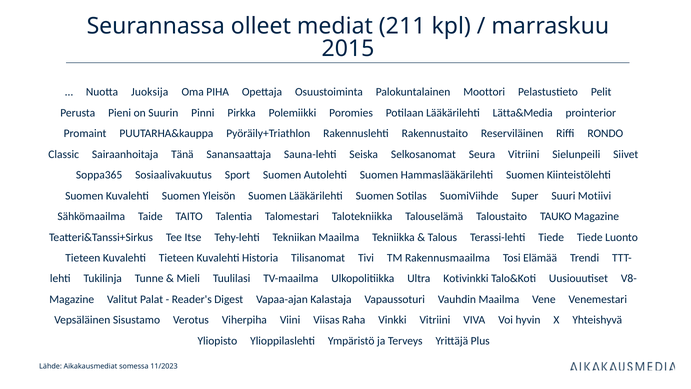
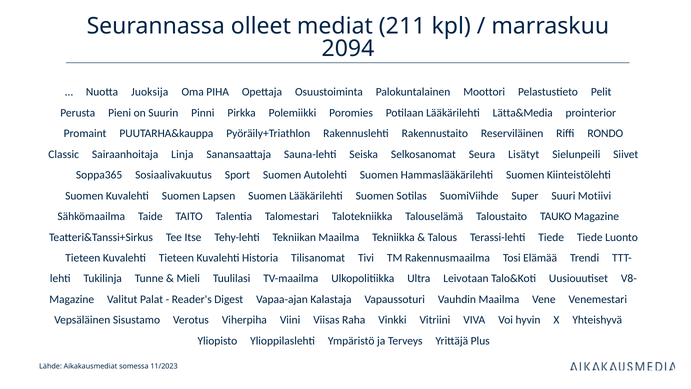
2015: 2015 -> 2094
Tänä: Tänä -> Linja
Seura Vitriini: Vitriini -> Lisätyt
Yleisön: Yleisön -> Lapsen
Kotivinkki: Kotivinkki -> Leivotaan
